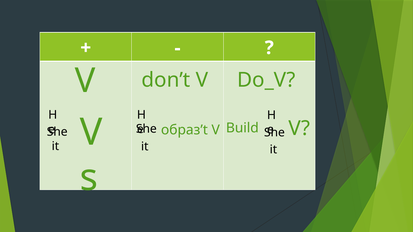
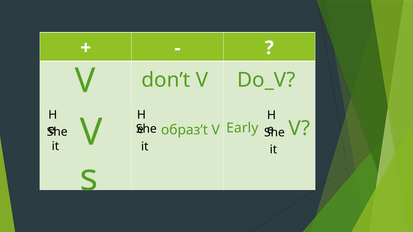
Build: Build -> Early
